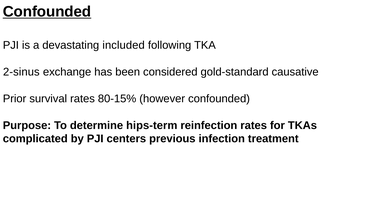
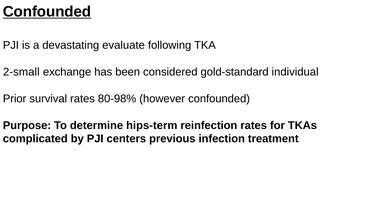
included: included -> evaluate
2-sinus: 2-sinus -> 2-small
causative: causative -> individual
80-15%: 80-15% -> 80-98%
